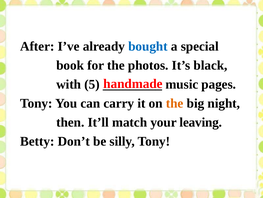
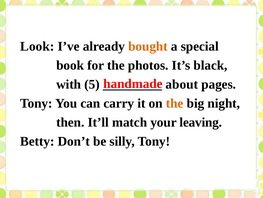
After: After -> Look
bought colour: blue -> orange
music: music -> about
